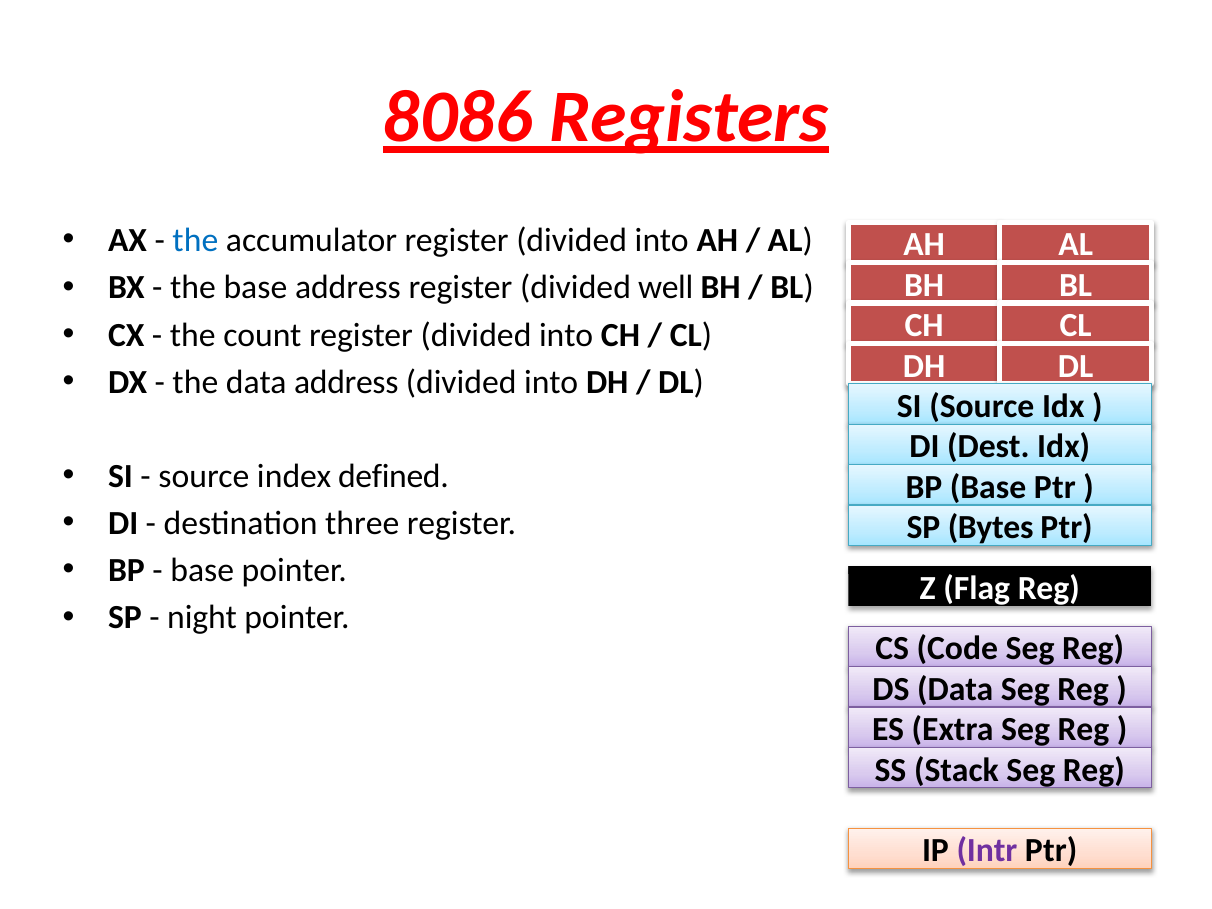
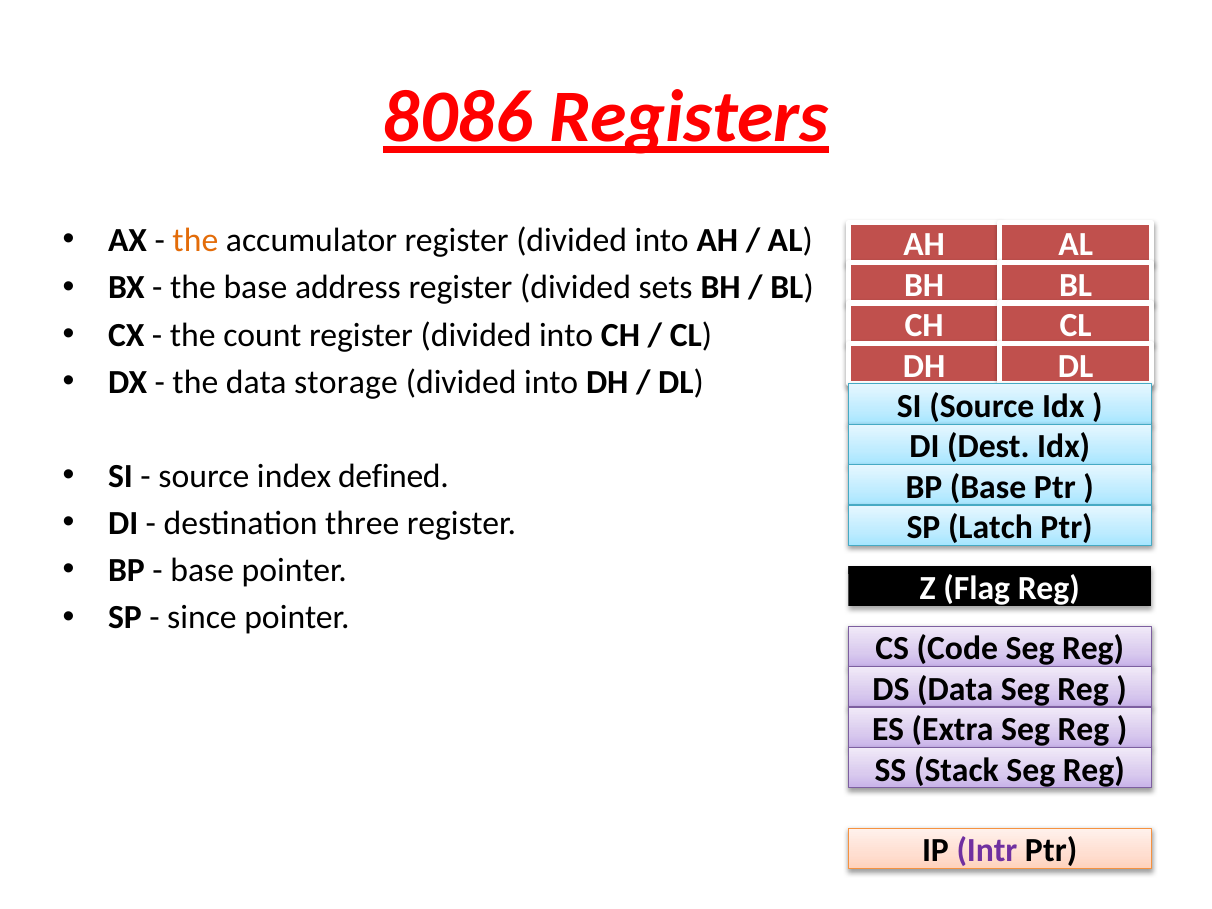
the at (195, 241) colour: blue -> orange
well: well -> sets
data address: address -> storage
Bytes: Bytes -> Latch
night: night -> since
